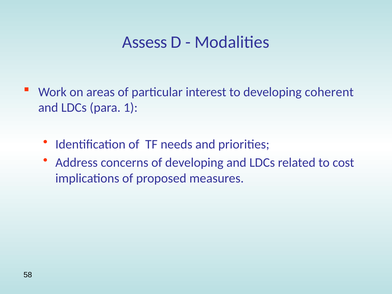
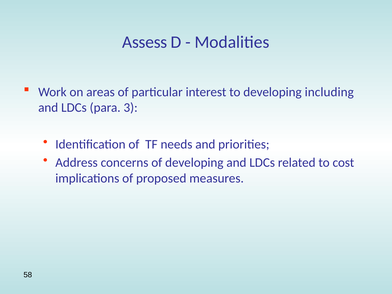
coherent: coherent -> including
1: 1 -> 3
